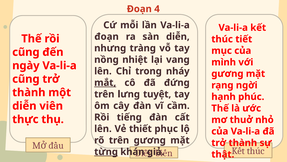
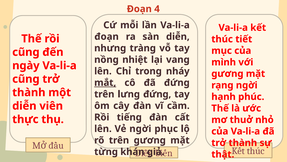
lưng tuyệt: tuyệt -> đứng
Vẻ thiết: thiết -> ngời
từng underline: present -> none
